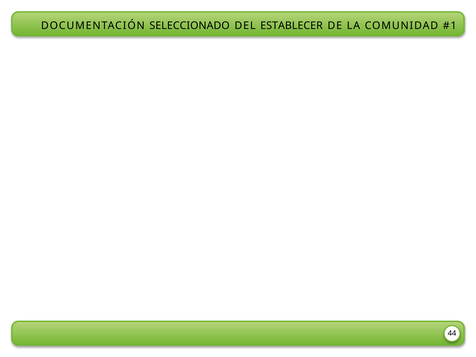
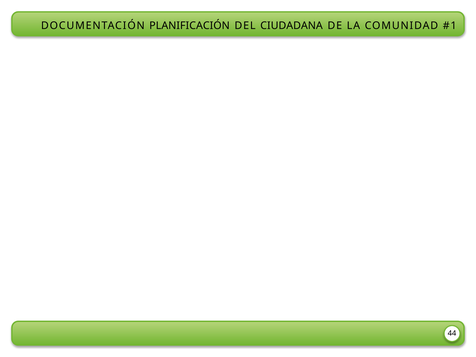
SELECCIONADO: SELECCIONADO -> PLANIFICACIÓN
ESTABLECER: ESTABLECER -> CIUDADANA
